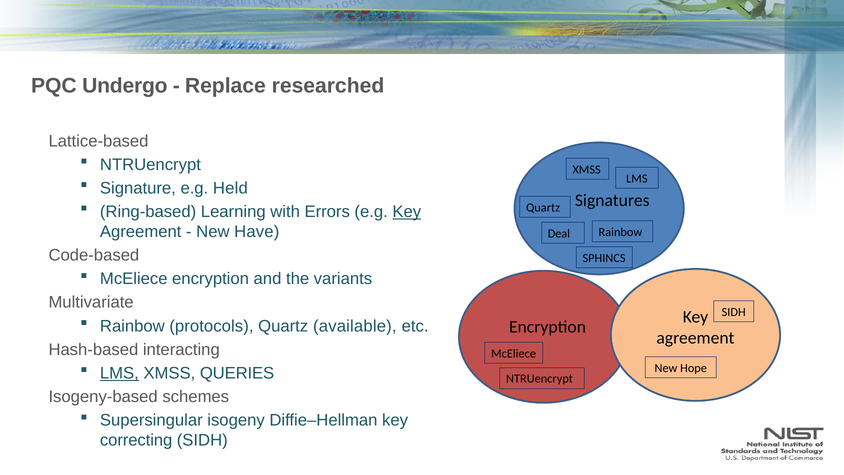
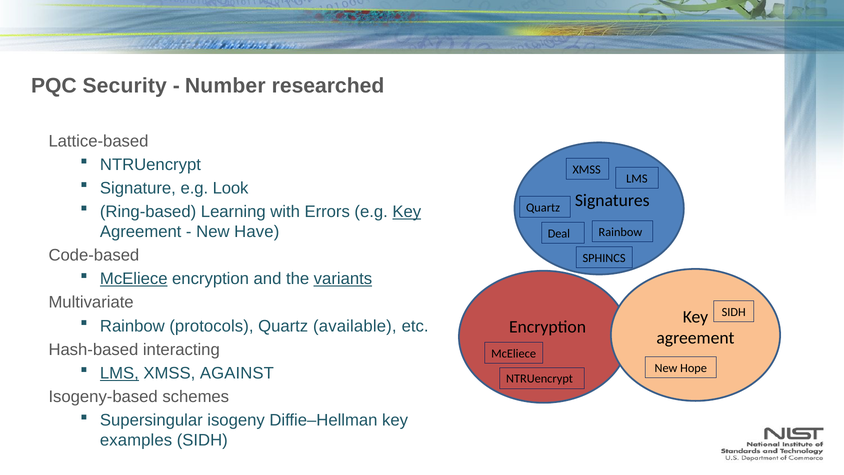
Undergo: Undergo -> Security
Replace: Replace -> Number
Held: Held -> Look
McEliece at (134, 279) underline: none -> present
variants underline: none -> present
QUERIES: QUERIES -> AGAINST
correcting: correcting -> examples
